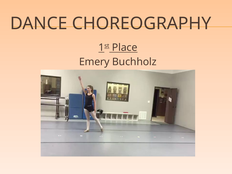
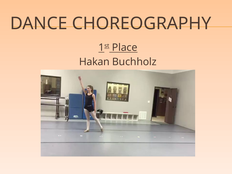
Emery: Emery -> Hakan
